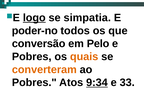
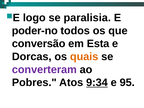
logo underline: present -> none
simpatia: simpatia -> paralisia
Pelo: Pelo -> Esta
Pobres at (32, 57): Pobres -> Dorcas
converteram colour: orange -> purple
33: 33 -> 95
